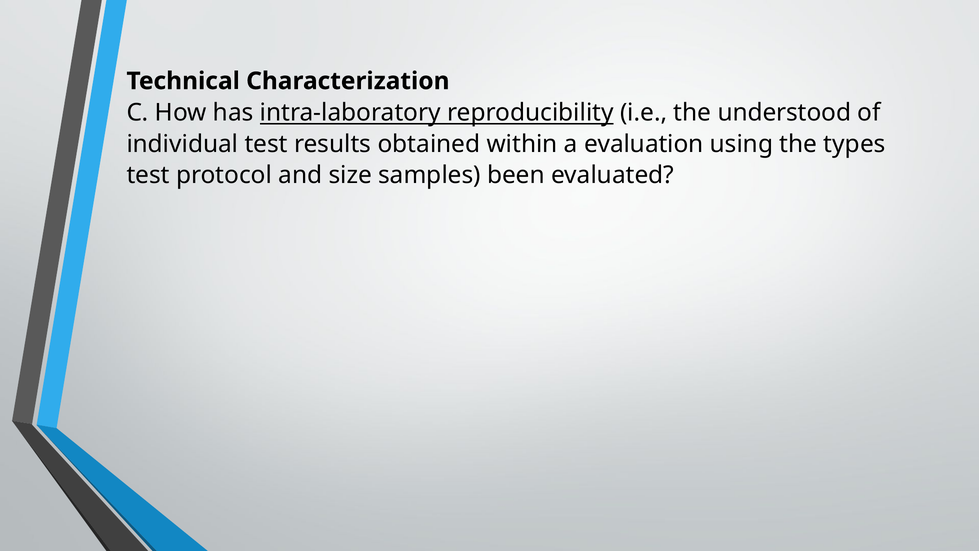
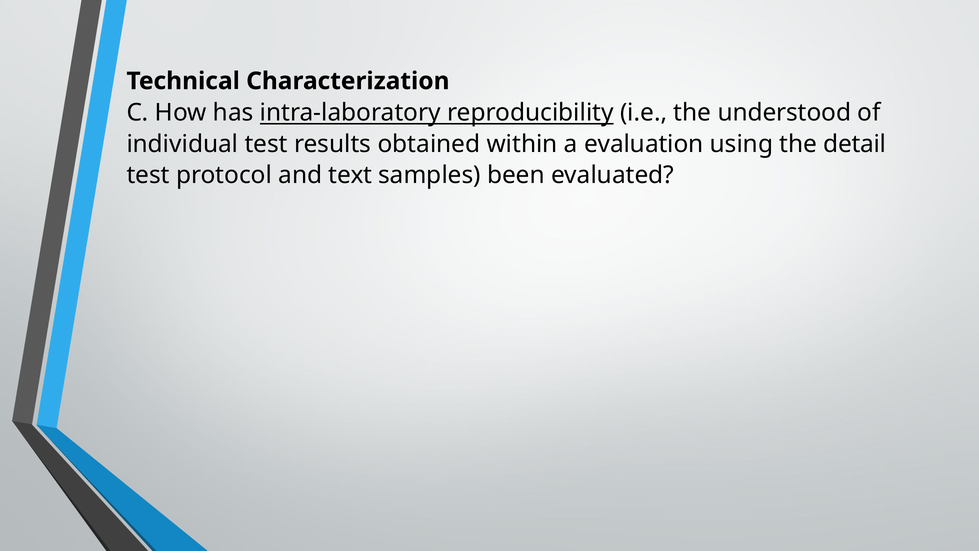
types: types -> detail
size: size -> text
